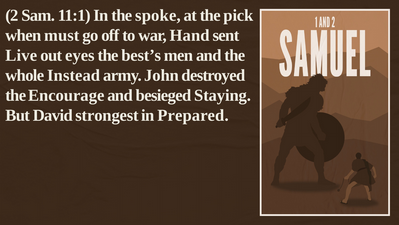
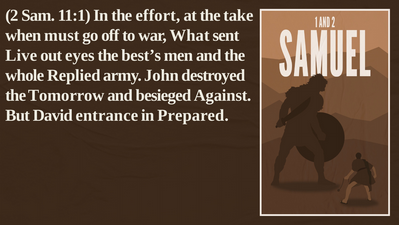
spoke: spoke -> effort
pick: pick -> take
Hand: Hand -> What
Instead: Instead -> Replied
Encourage: Encourage -> Tomorrow
Staying: Staying -> Against
strongest: strongest -> entrance
